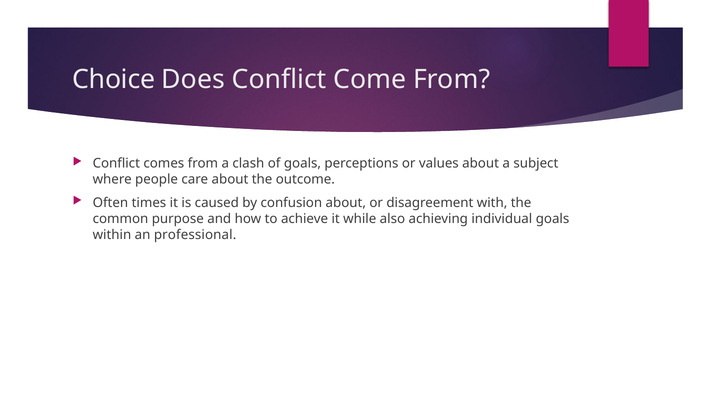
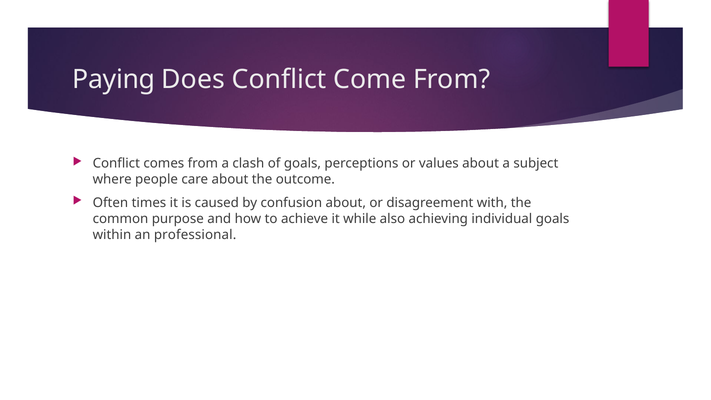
Choice: Choice -> Paying
